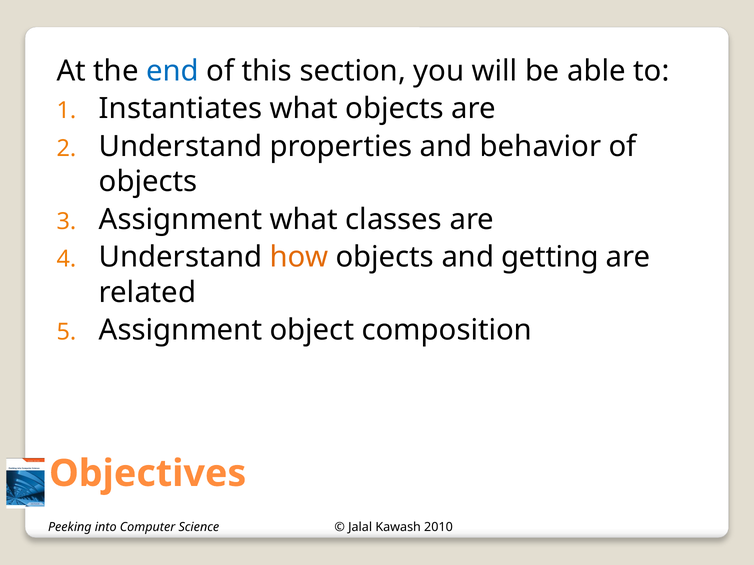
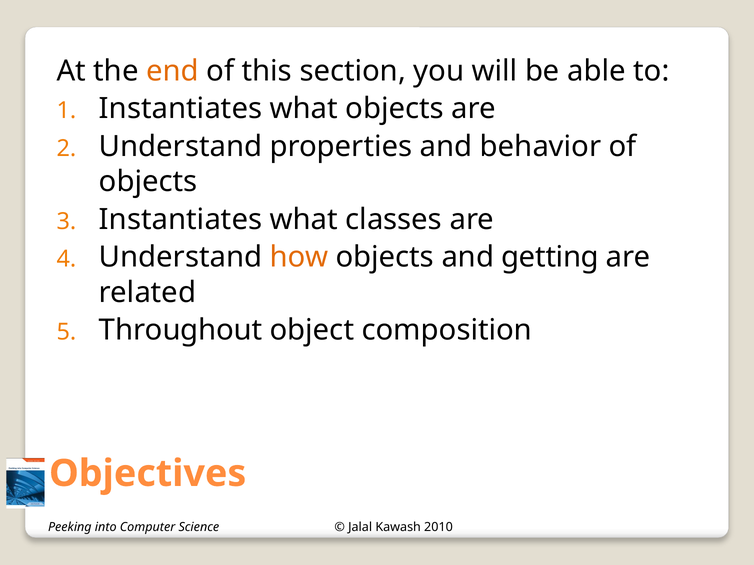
end colour: blue -> orange
Assignment at (181, 220): Assignment -> Instantiates
Assignment at (181, 330): Assignment -> Throughout
